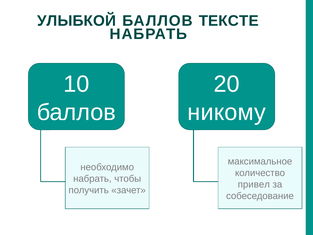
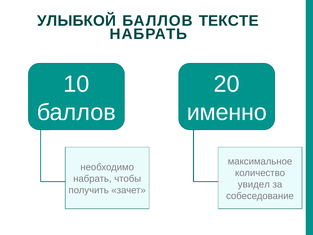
никому: никому -> именно
привел: привел -> увидел
